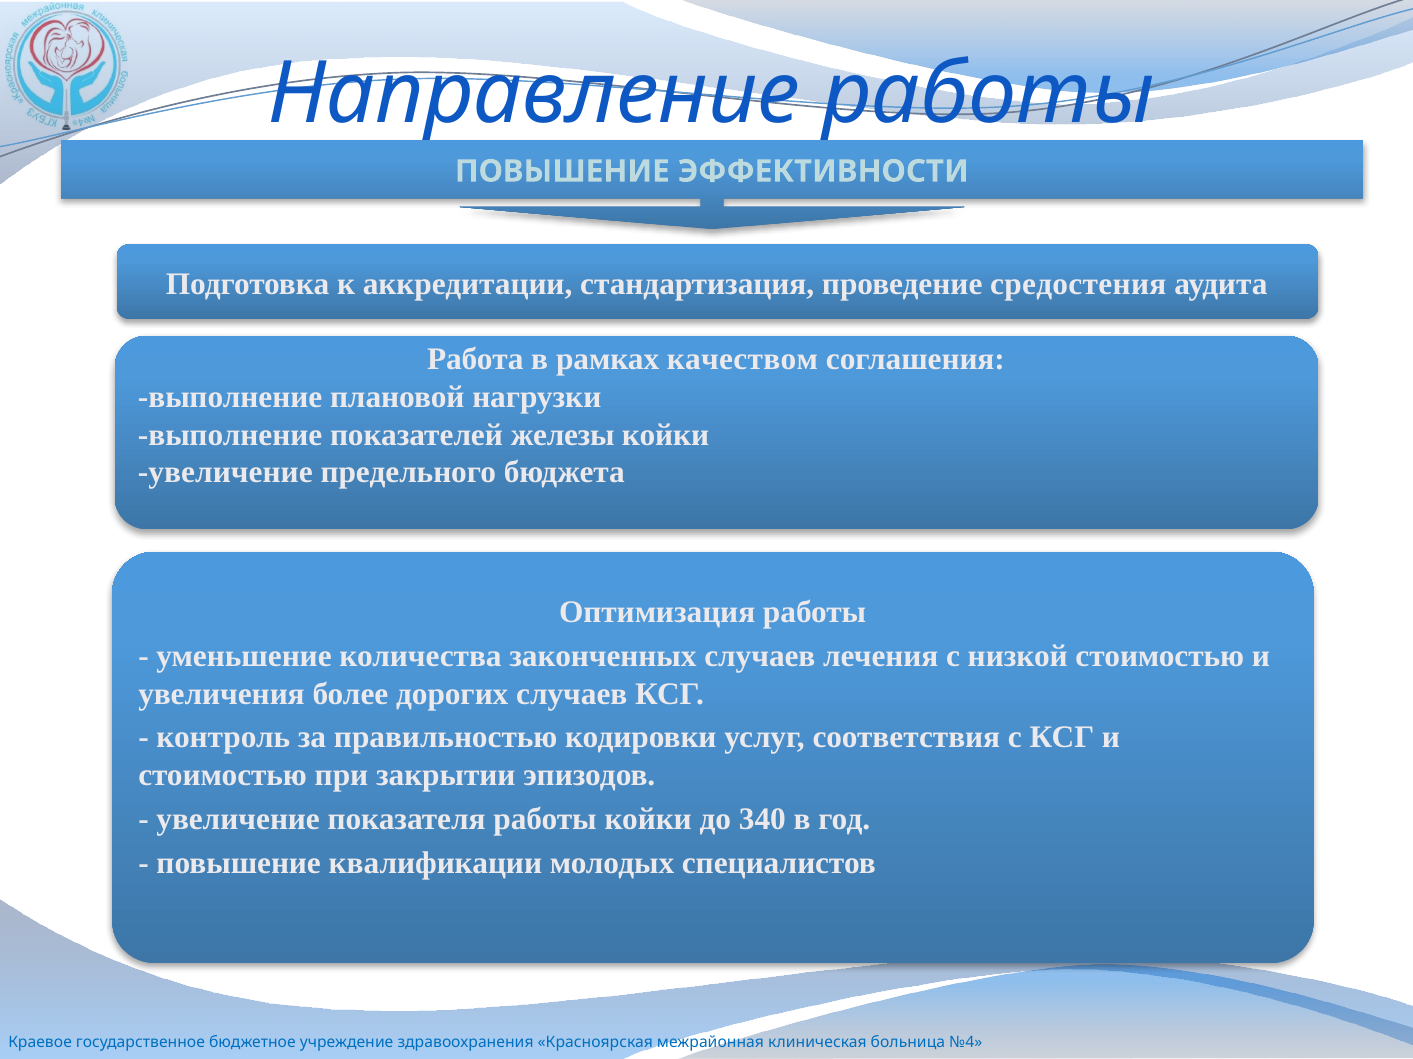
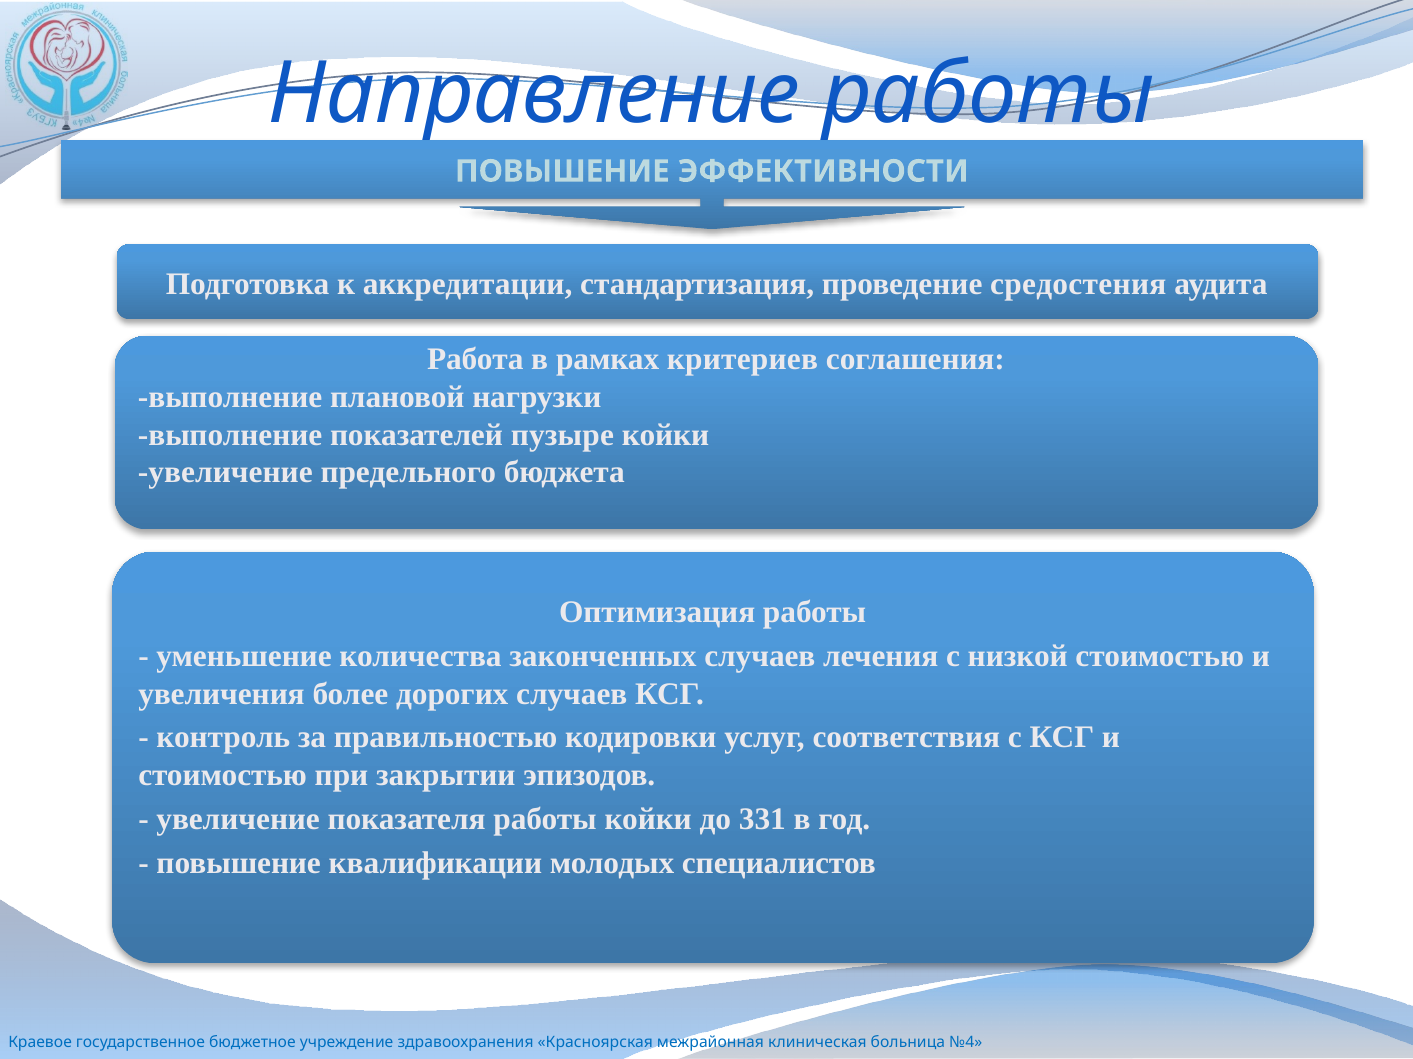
качеством: качеством -> критериев
железы: железы -> пузыре
340: 340 -> 331
